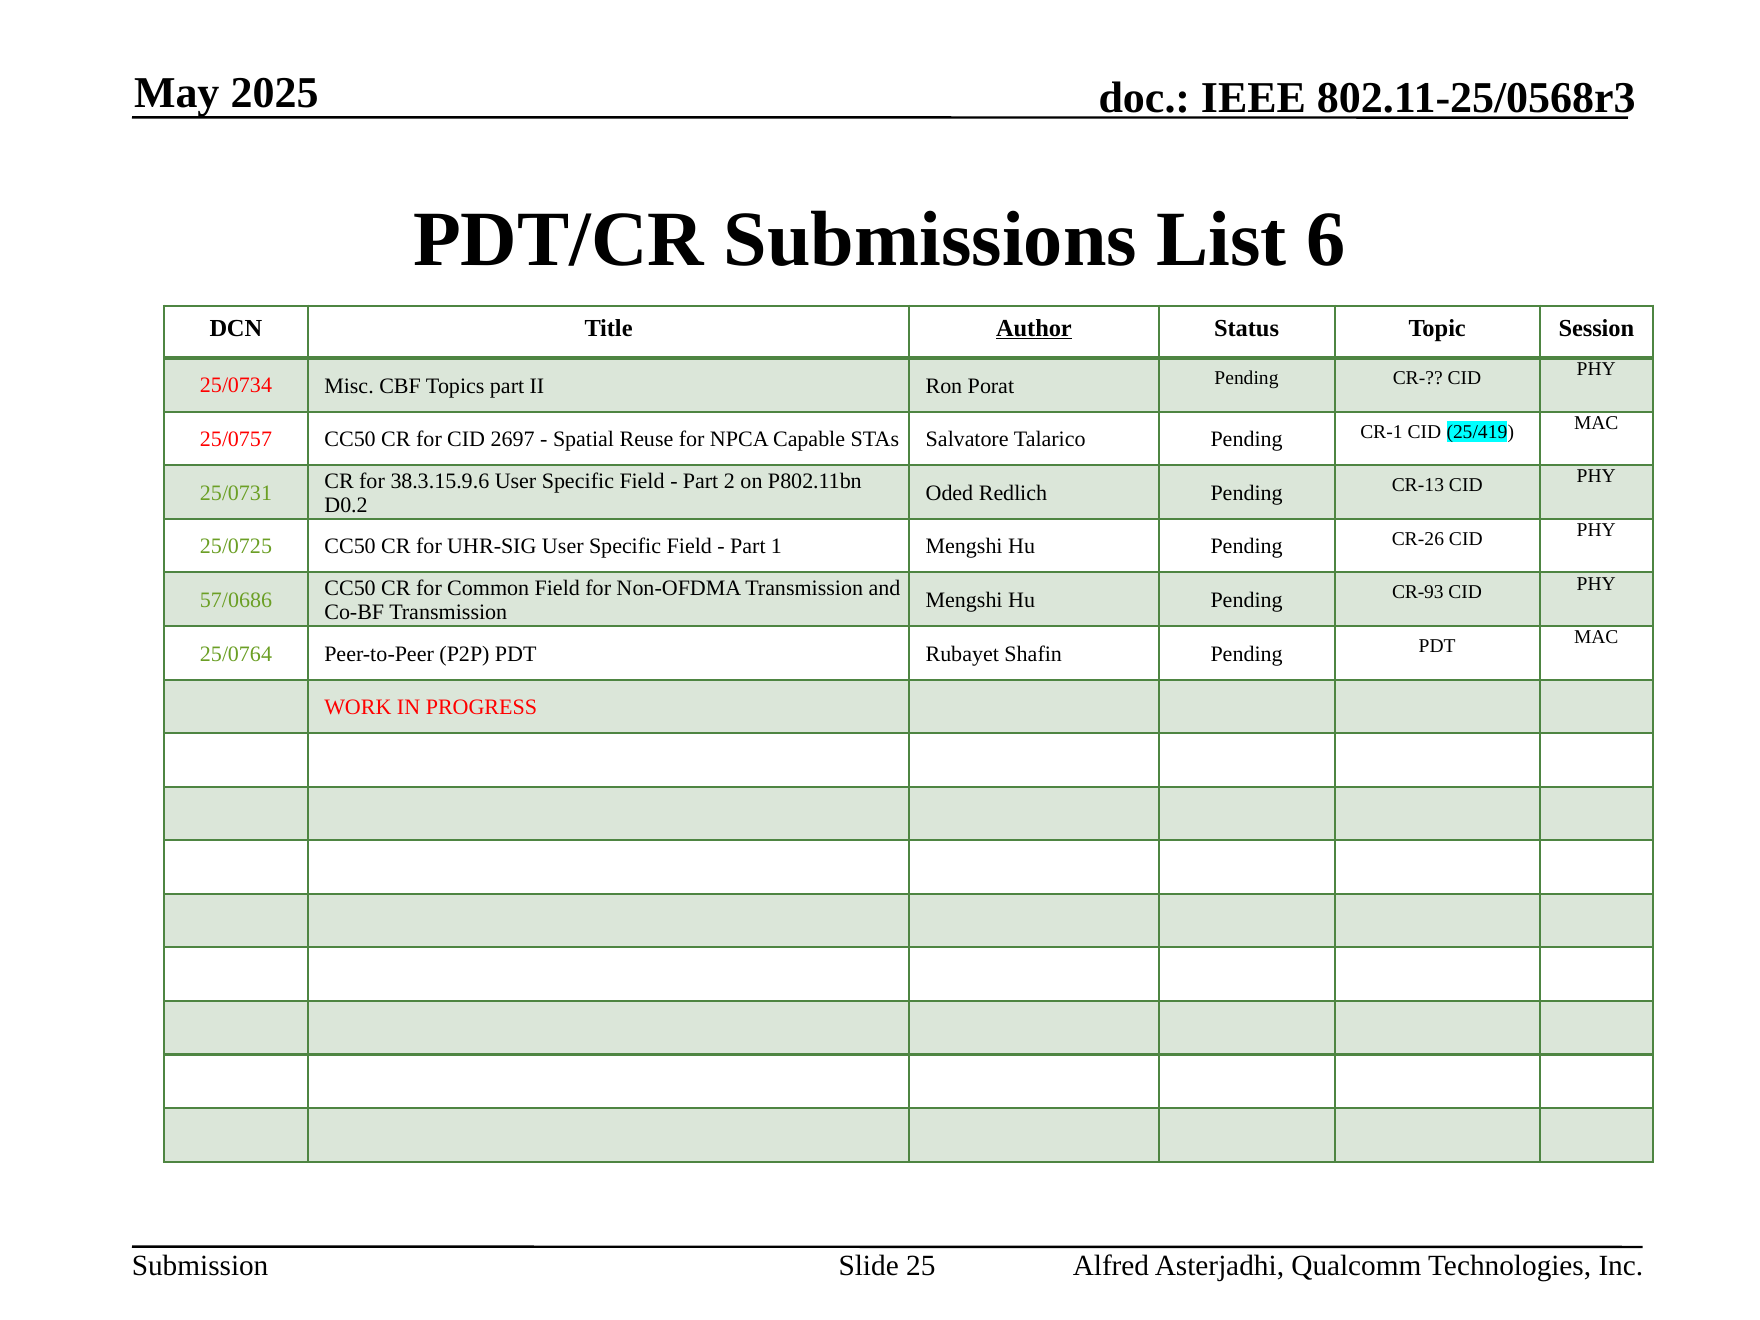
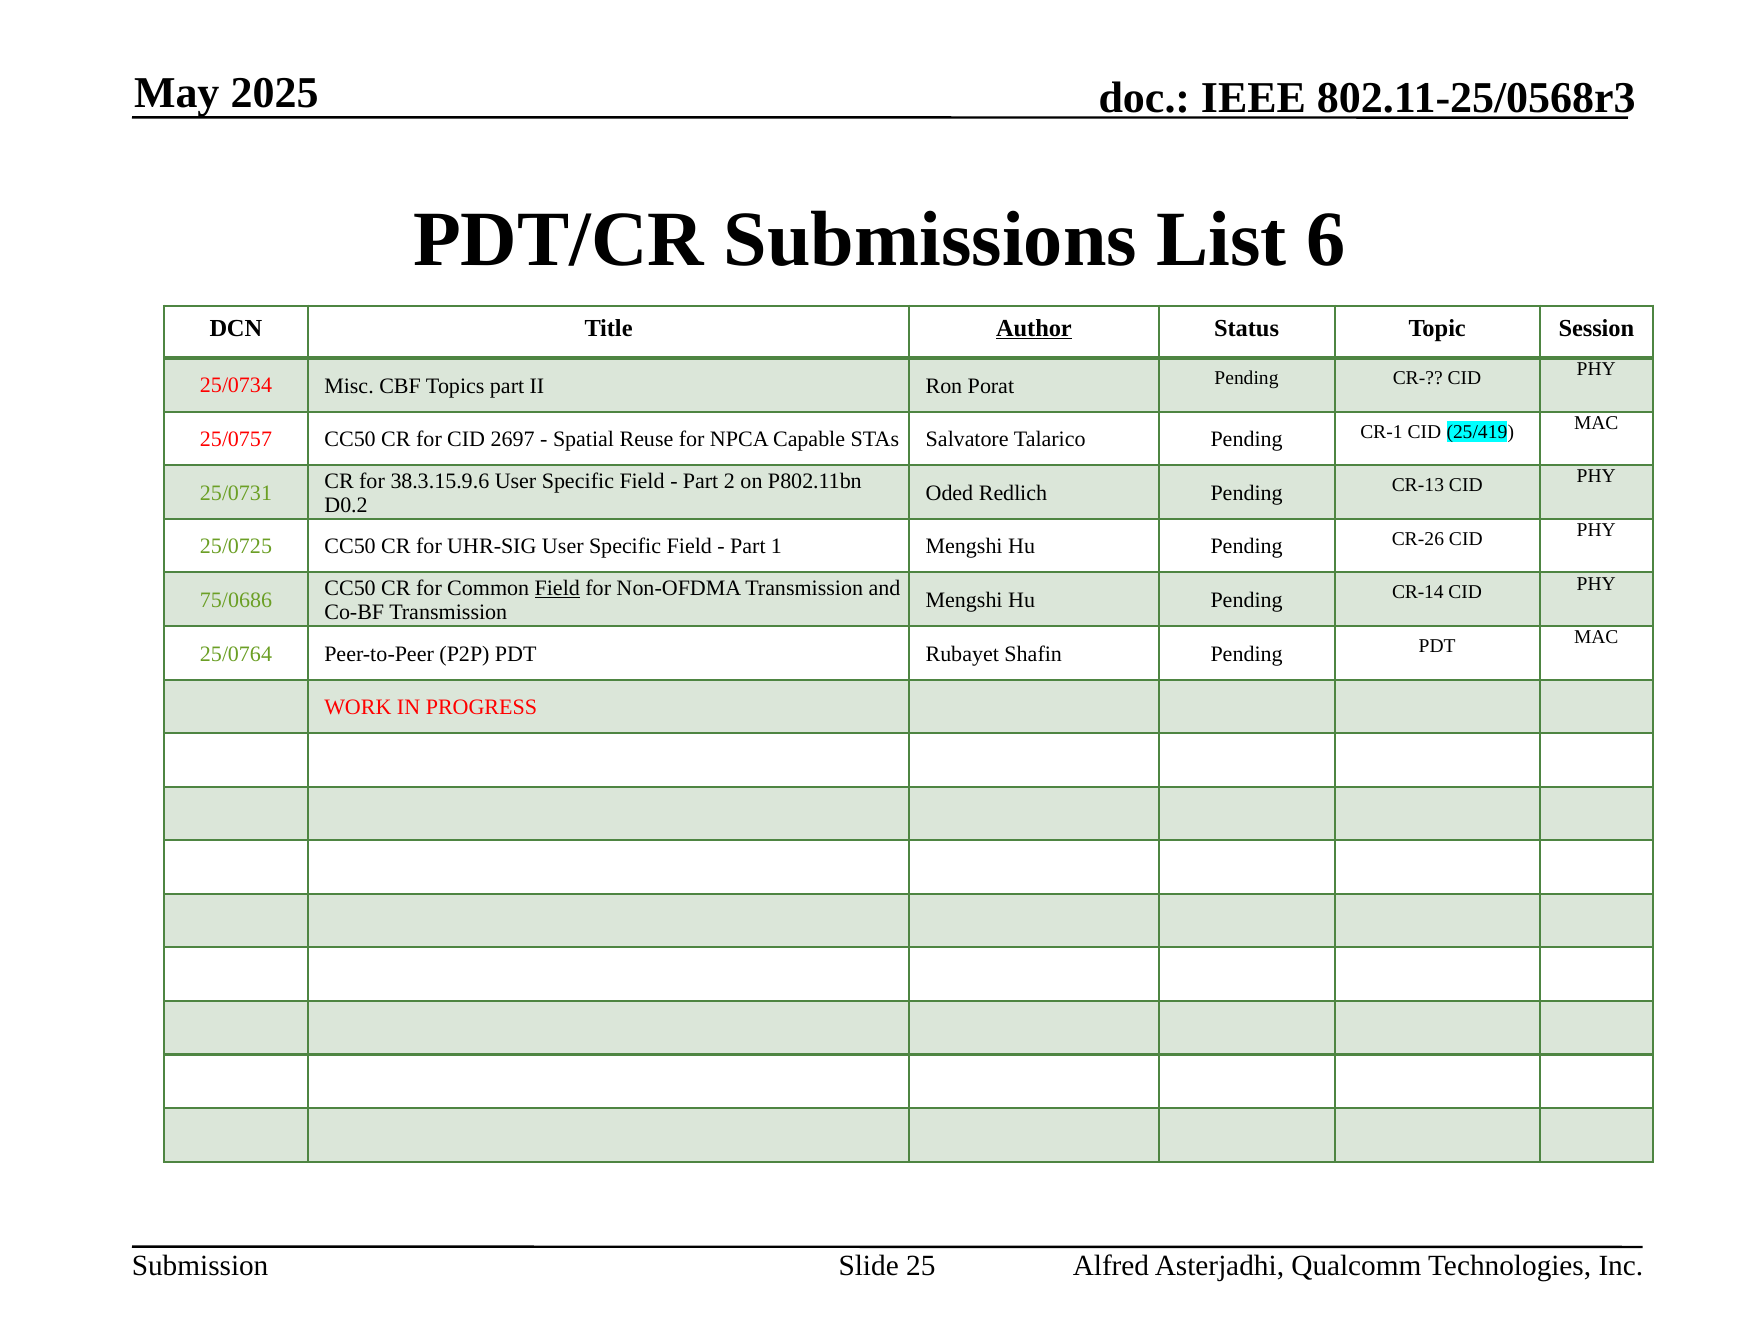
Field at (557, 588) underline: none -> present
57/0686: 57/0686 -> 75/0686
CR-93: CR-93 -> CR-14
